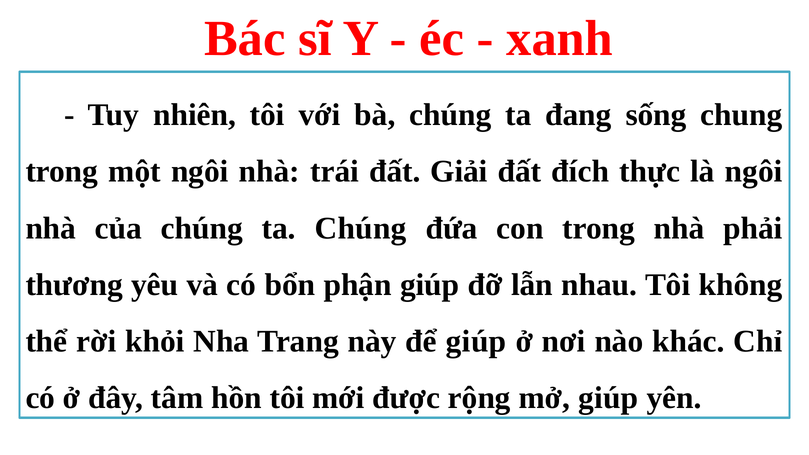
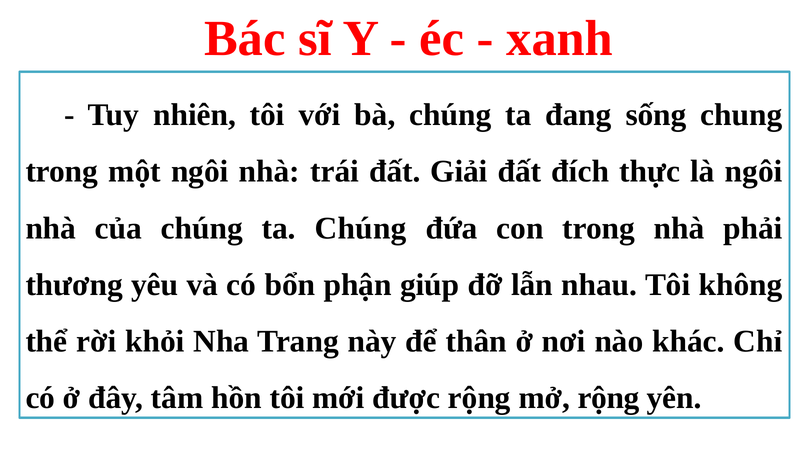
để giúp: giúp -> thân
mở giúp: giúp -> rộng
